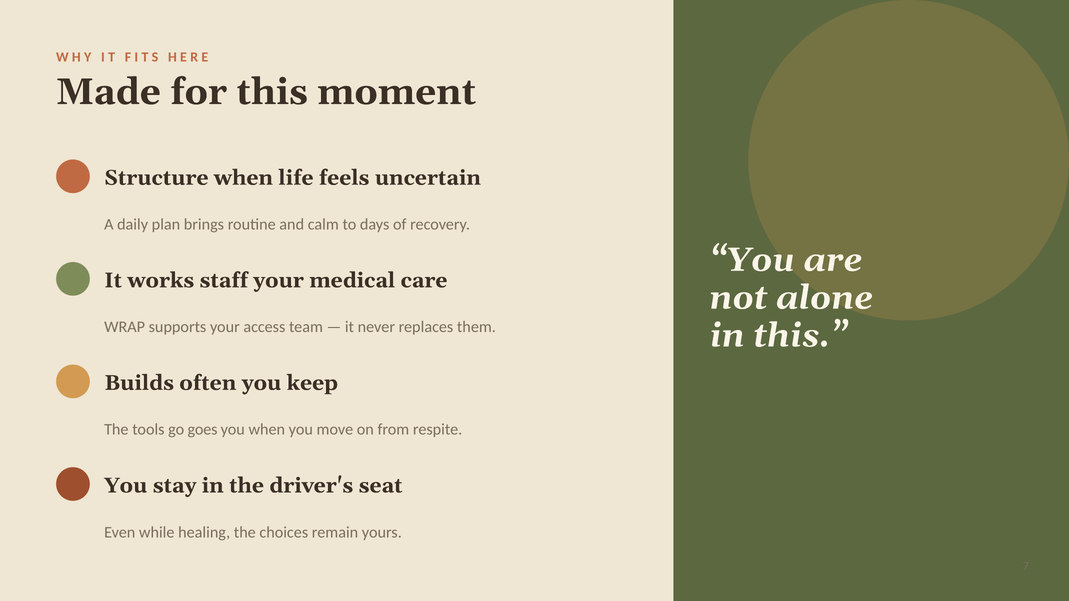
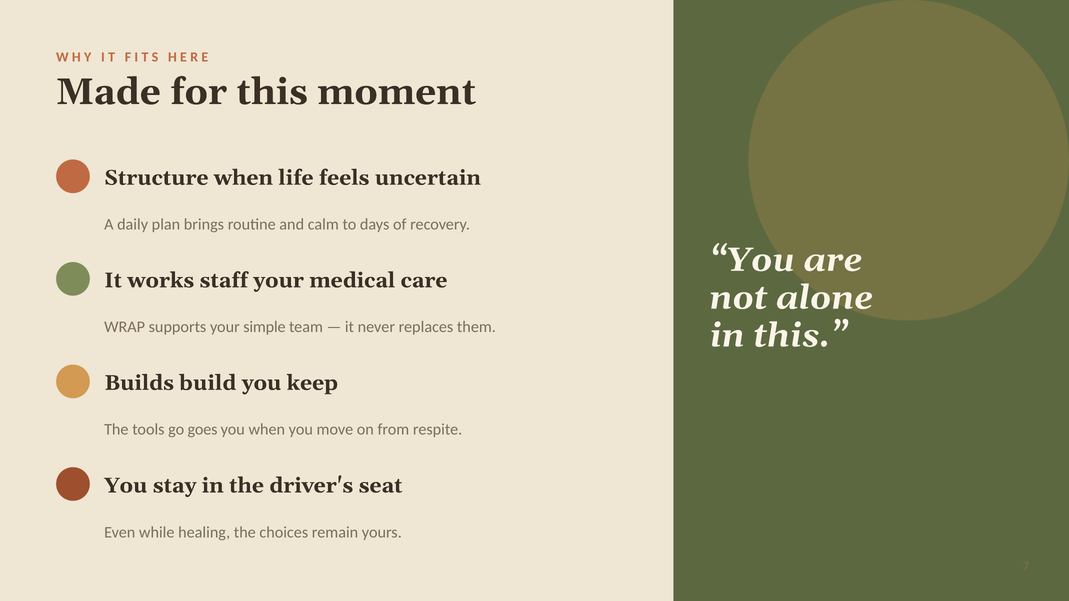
access: access -> simple
often: often -> build
